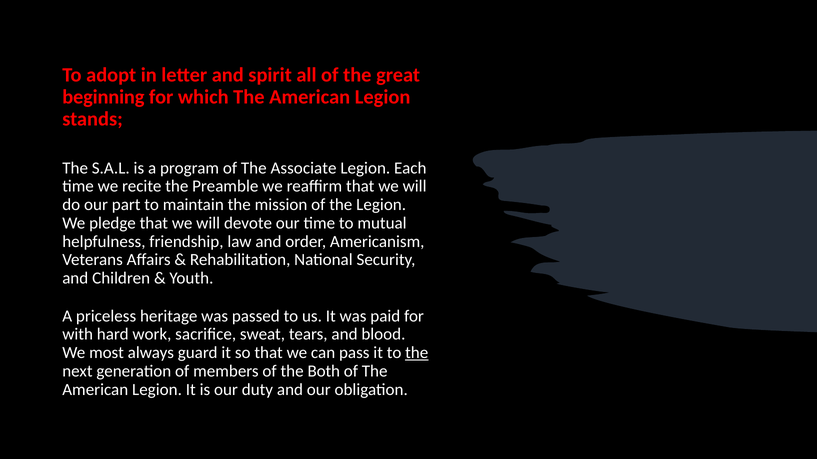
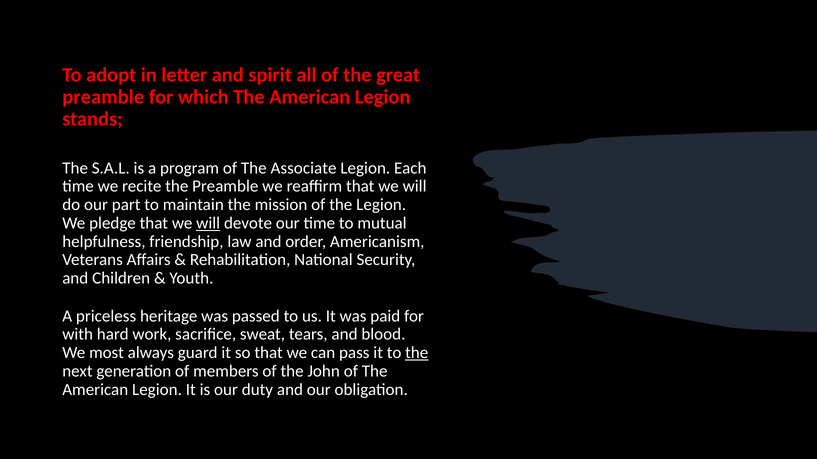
beginning at (103, 97): beginning -> preamble
will at (208, 223) underline: none -> present
Both: Both -> John
